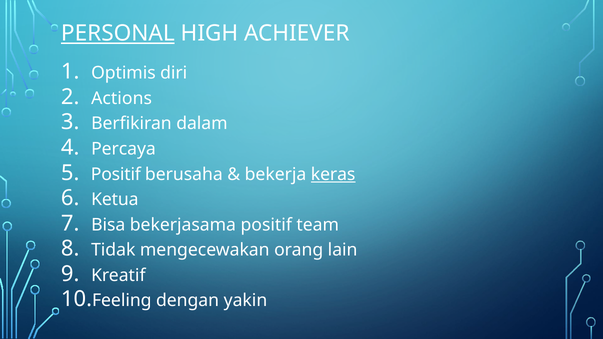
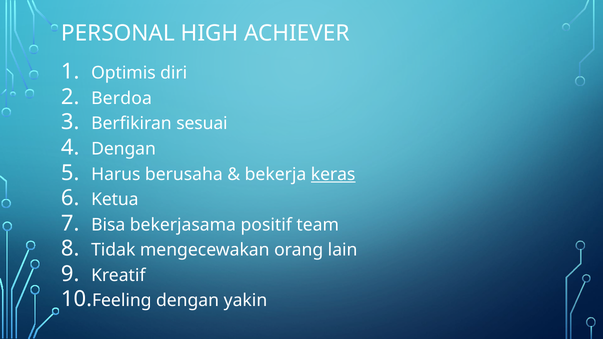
PERSONAL underline: present -> none
Actions: Actions -> Berdoa
dalam: dalam -> sesuai
Percaya at (123, 149): Percaya -> Dengan
Positif at (116, 174): Positif -> Harus
